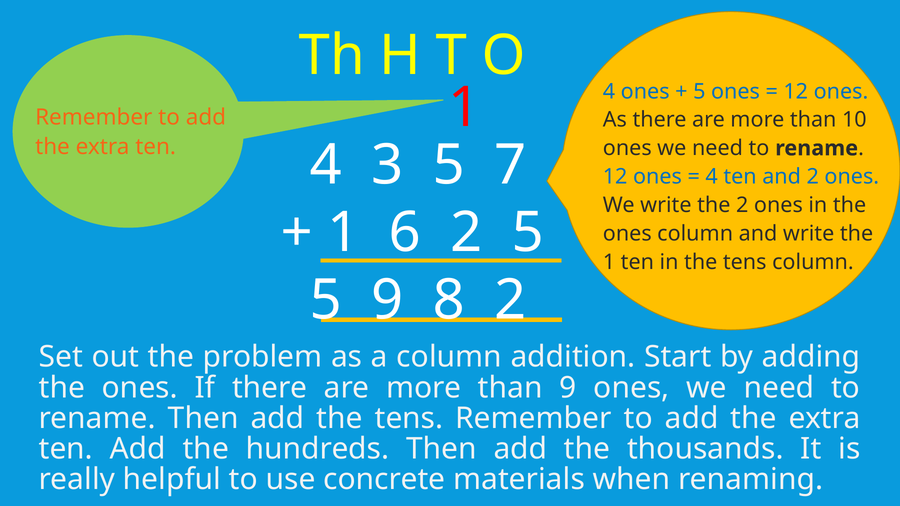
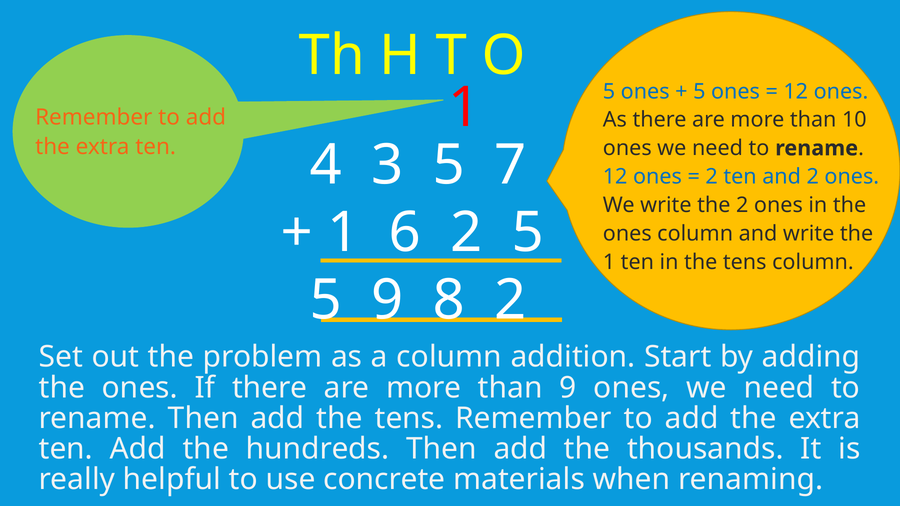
O 4: 4 -> 5
4 at (712, 177): 4 -> 2
